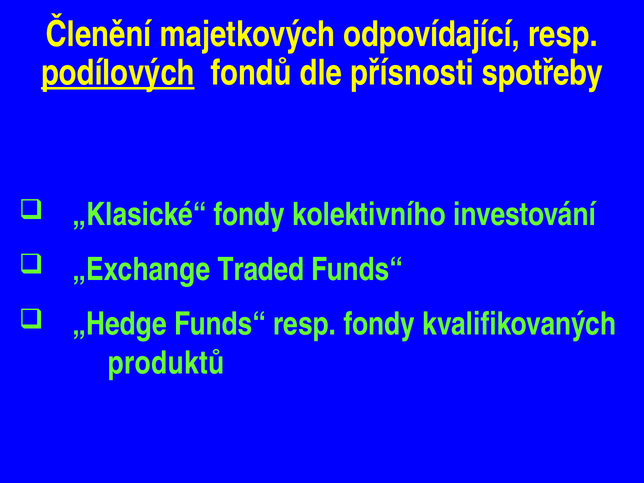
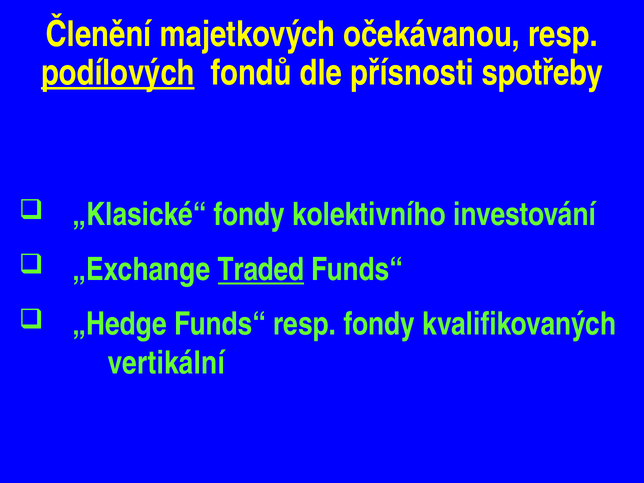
odpovídající: odpovídající -> očekávanou
Traded underline: none -> present
produktů: produktů -> vertikální
